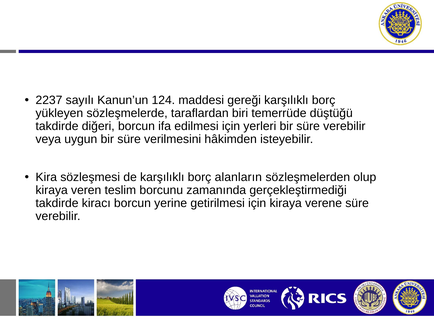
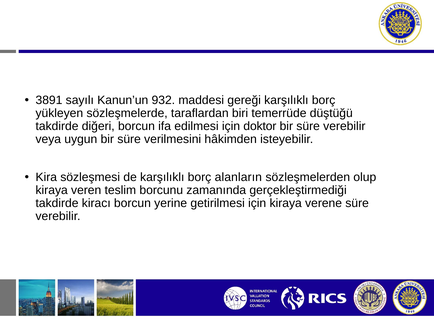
2237: 2237 -> 3891
124: 124 -> 932
yerleri: yerleri -> doktor
